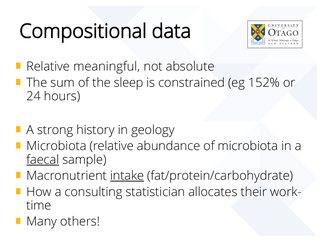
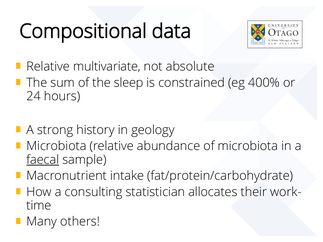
meaningful: meaningful -> multivariate
152%: 152% -> 400%
intake underline: present -> none
